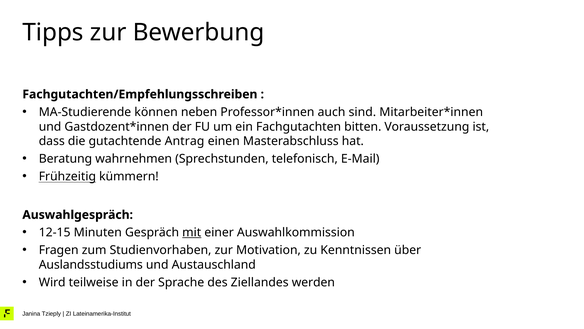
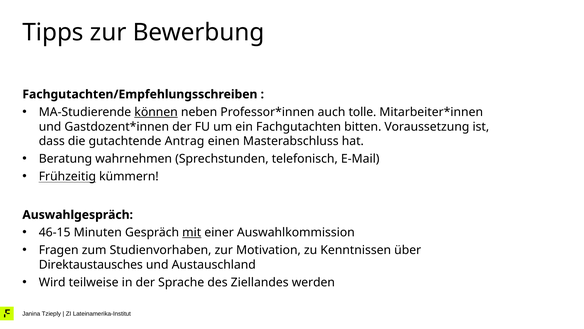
können underline: none -> present
sind: sind -> tolle
12-15: 12-15 -> 46-15
Auslandsstudiums: Auslandsstudiums -> Direktaustausches
